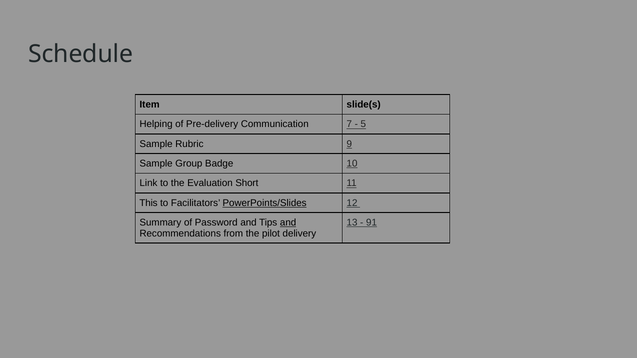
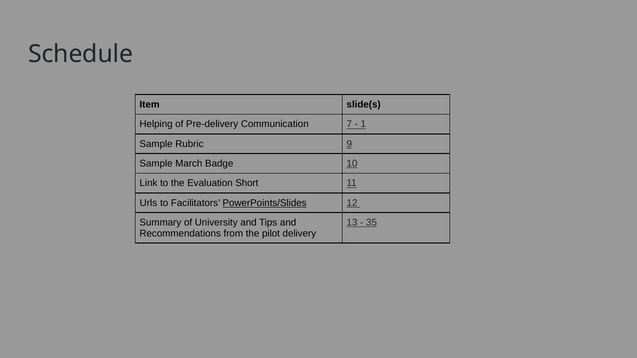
5: 5 -> 1
Group: Group -> March
This: This -> Urls
Password: Password -> University
and at (288, 223) underline: present -> none
91: 91 -> 35
